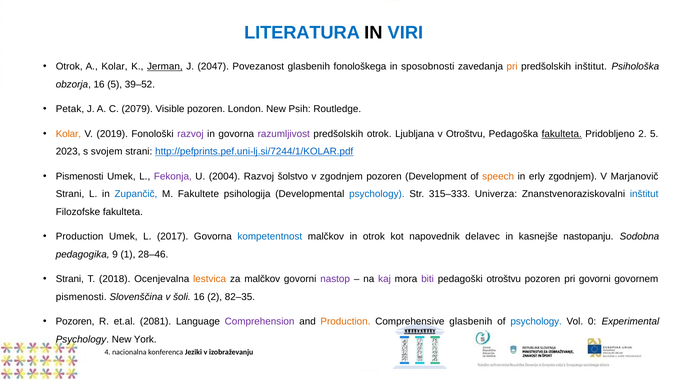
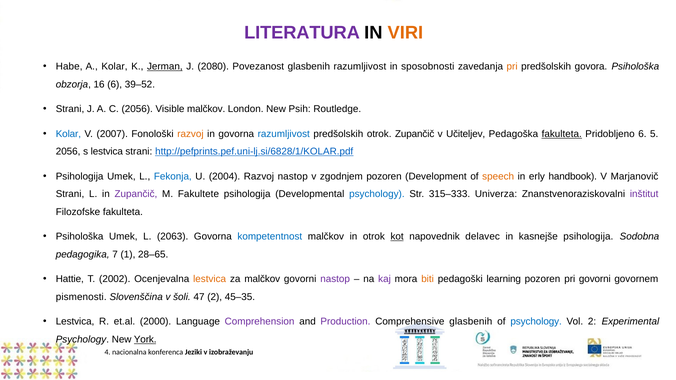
LITERATURA colour: blue -> purple
VIRI colour: blue -> orange
Otrok at (69, 67): Otrok -> Habe
2047: 2047 -> 2080
glasbenih fonološkega: fonološkega -> razumljivost
predšolskih inštitut: inštitut -> govora
16 5: 5 -> 6
Petak at (70, 109): Petak -> Strani
C 2079: 2079 -> 2056
Visible pozoren: pozoren -> malčkov
Kolar at (68, 134) colour: orange -> blue
2019: 2019 -> 2007
razvoj at (190, 134) colour: purple -> orange
razumljivost at (284, 134) colour: purple -> blue
otrok Ljubljana: Ljubljana -> Zupančič
v Otroštvu: Otroštvu -> Učiteljev
Pridobljeno 2: 2 -> 6
2023 at (68, 152): 2023 -> 2056
s svojem: svojem -> lestvica
http://pefprints.pef.uni-lj.si/7244/1/KOLAR.pdf: http://pefprints.pef.uni-lj.si/7244/1/KOLAR.pdf -> http://pefprints.pef.uni-lj.si/6828/1/KOLAR.pdf
Pismenosti at (80, 176): Pismenosti -> Psihologija
Fekonja colour: purple -> blue
Razvoj šolstvo: šolstvo -> nastop
erly zgodnjem: zgodnjem -> handbook
Zupančič at (136, 194) colour: blue -> purple
inštitut at (644, 194) colour: blue -> purple
Production at (80, 237): Production -> Psihološka
2017: 2017 -> 2063
kot underline: none -> present
kasnejše nastopanju: nastopanju -> psihologija
9: 9 -> 7
28–46: 28–46 -> 28–65
Strani at (70, 279): Strani -> Hattie
2018: 2018 -> 2002
biti colour: purple -> orange
pedagoški otroštvu: otroštvu -> learning
šoli 16: 16 -> 47
82–35: 82–35 -> 45–35
Pozoren at (75, 322): Pozoren -> Lestvica
2081: 2081 -> 2000
Production at (345, 322) colour: orange -> purple
Vol 0: 0 -> 2
York underline: none -> present
